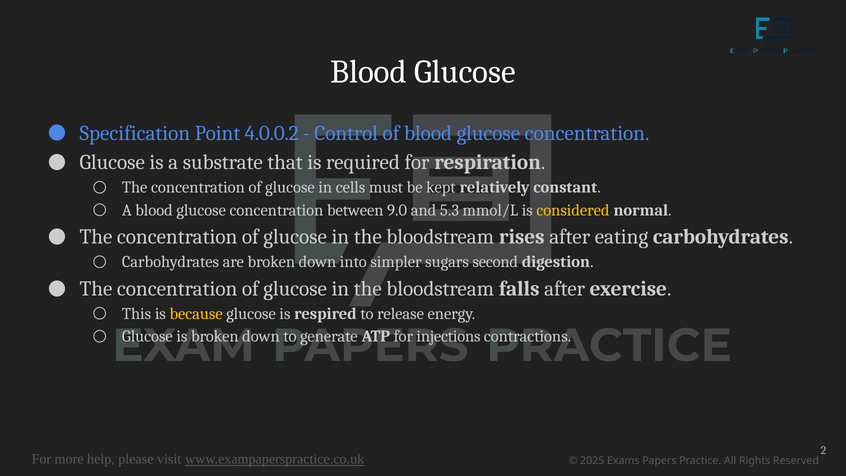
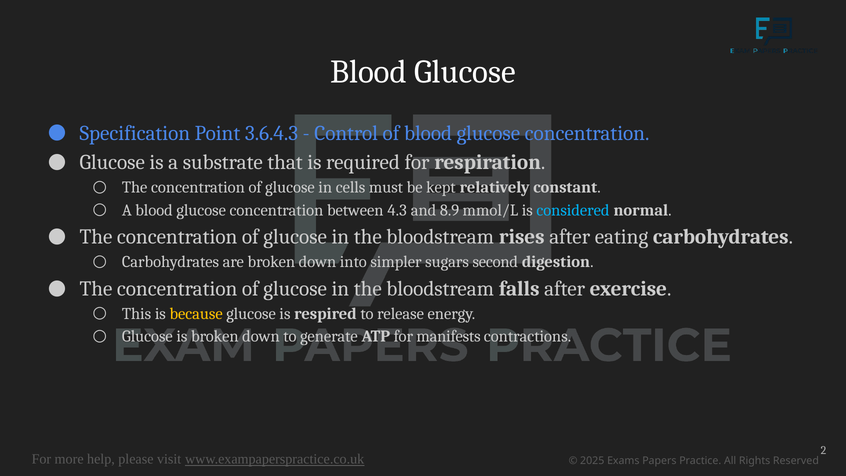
4.0.0.2: 4.0.0.2 -> 3.6.4.3
9.0: 9.0 -> 4.3
5.3: 5.3 -> 8.9
considered colour: yellow -> light blue
injections: injections -> manifests
